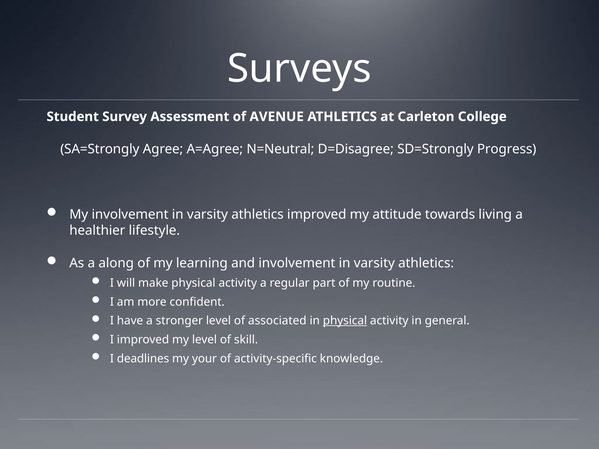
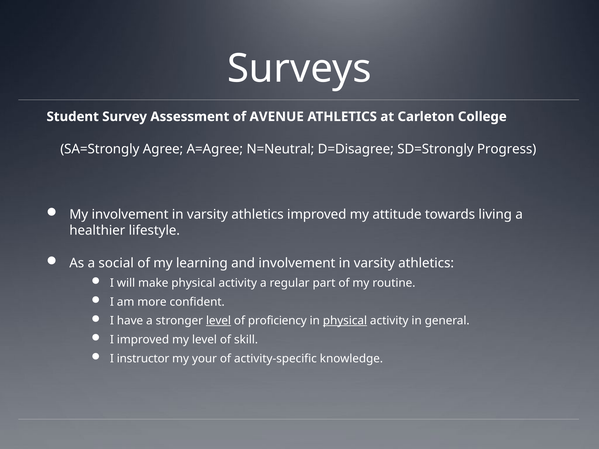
along: along -> social
level at (218, 321) underline: none -> present
associated: associated -> proficiency
deadlines: deadlines -> instructor
